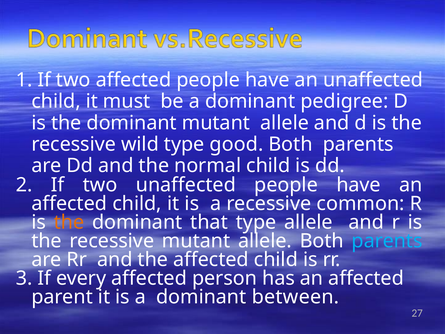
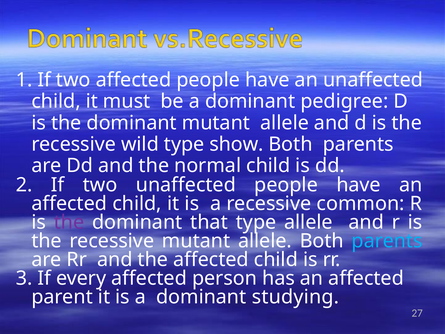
good: good -> show
the at (69, 222) colour: orange -> purple
between: between -> studying
